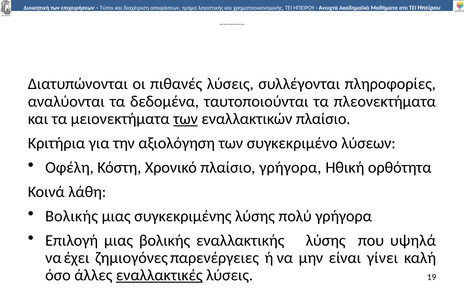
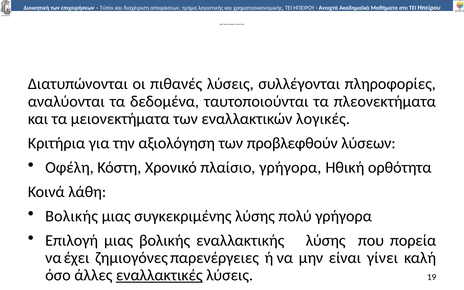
των at (186, 119) underline: present -> none
εναλλακτικών πλαίσιο: πλαίσιο -> λογικές
συγκεκριµένο: συγκεκριµένο -> προβλεφθούν
υψηλά: υψηλά -> πορεία
